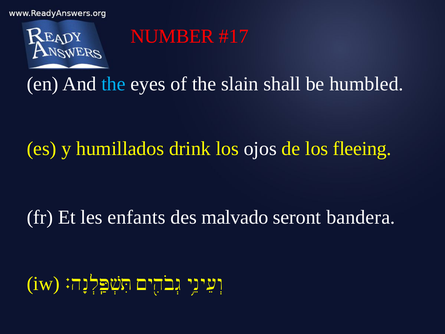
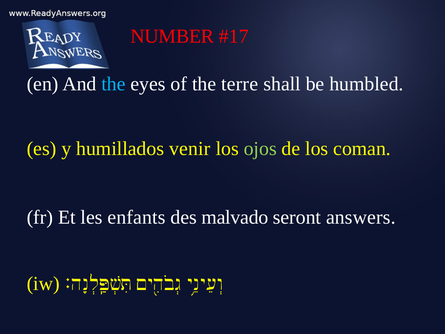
slain: slain -> terre
drink: drink -> venir
ojos colour: white -> light green
fleeing: fleeing -> coman
bandera: bandera -> answers
